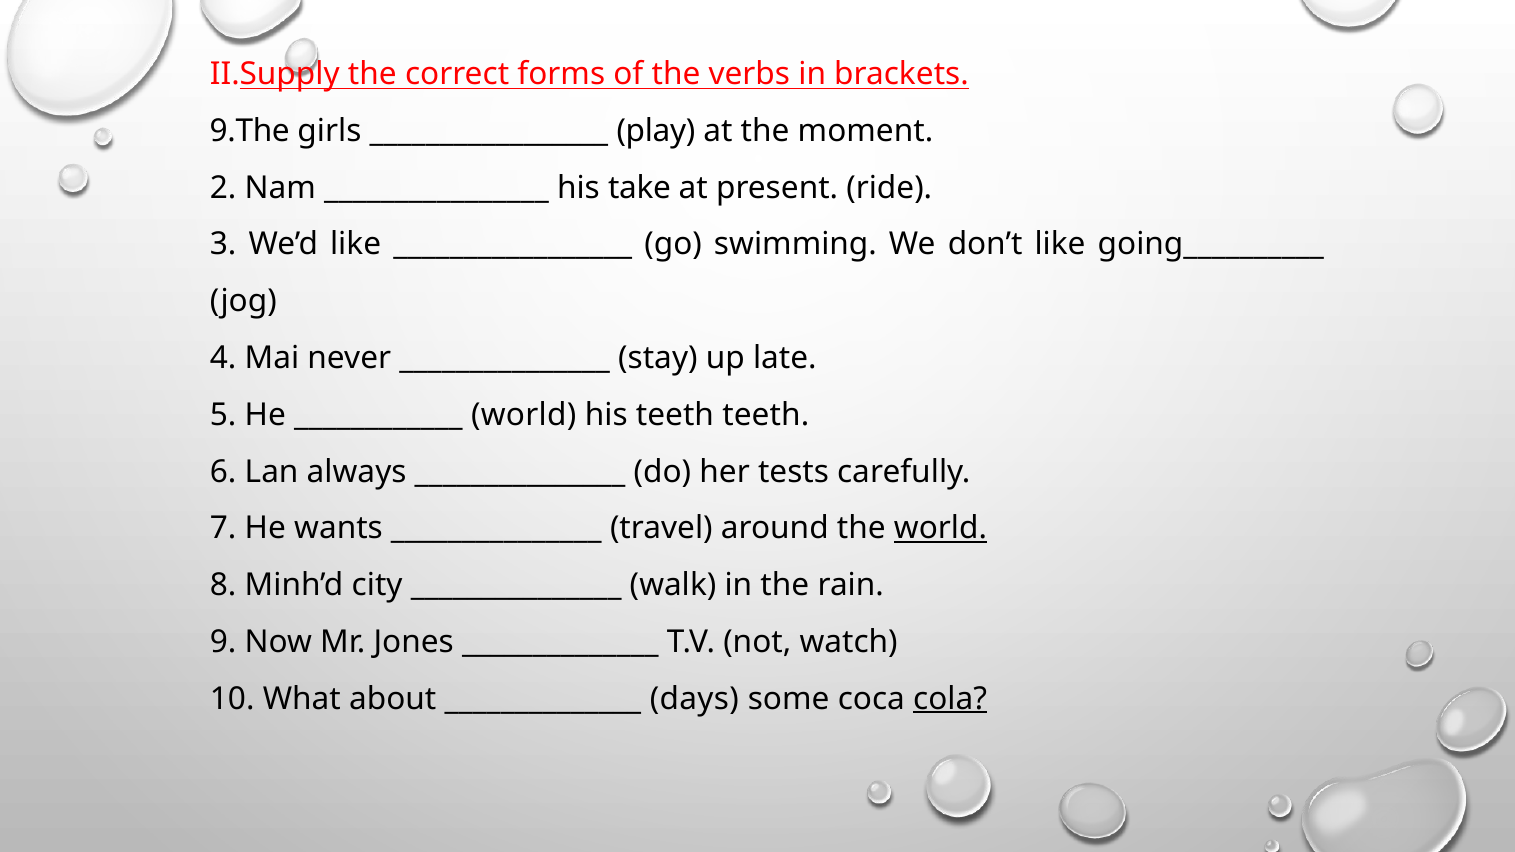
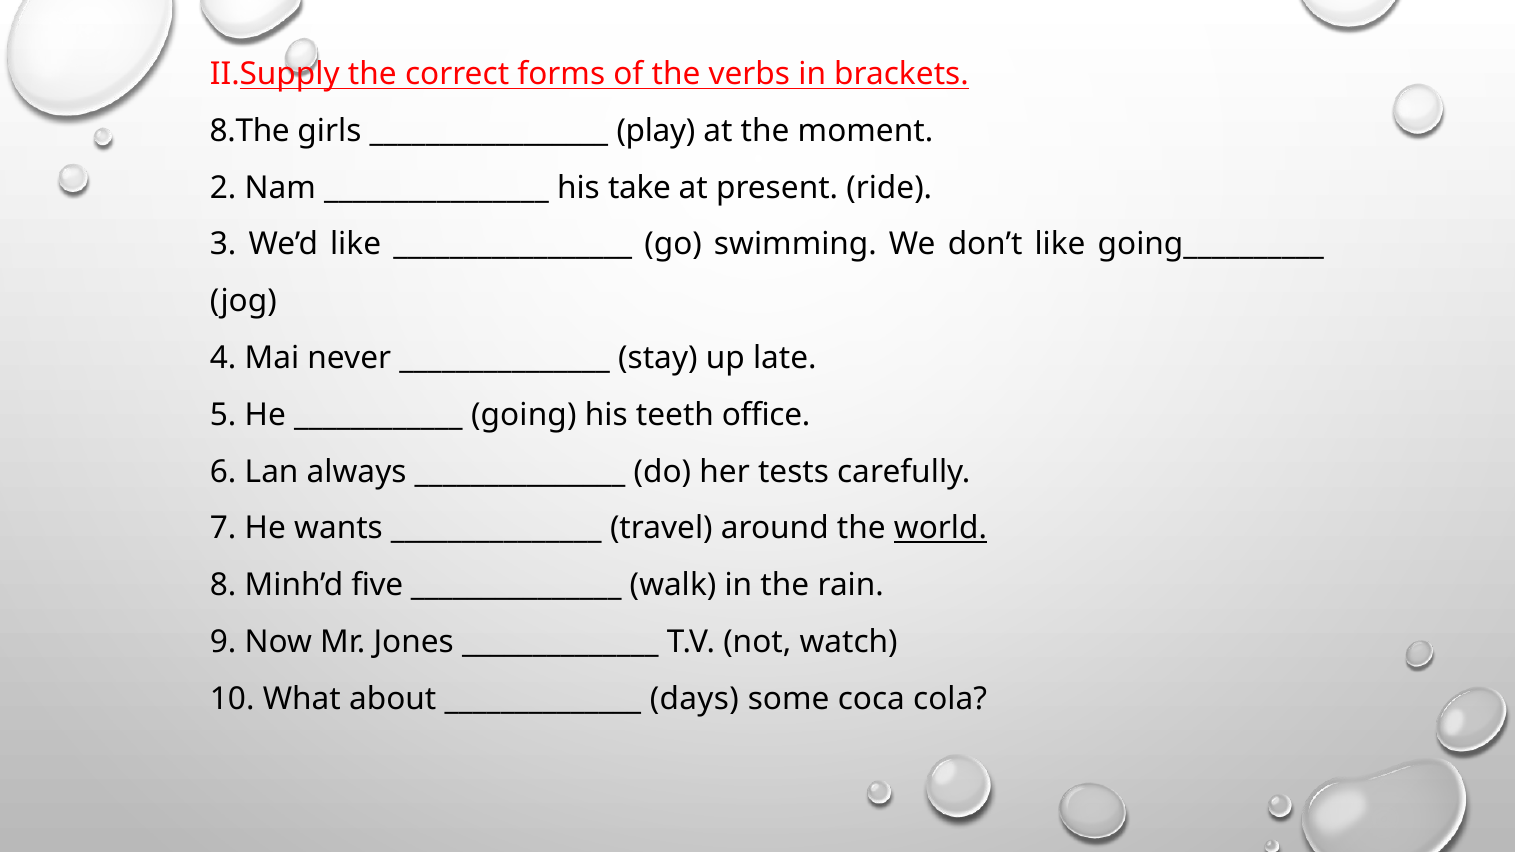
9.The: 9.The -> 8.The
world at (524, 415): world -> going
teeth teeth: teeth -> office
city: city -> five
cola underline: present -> none
